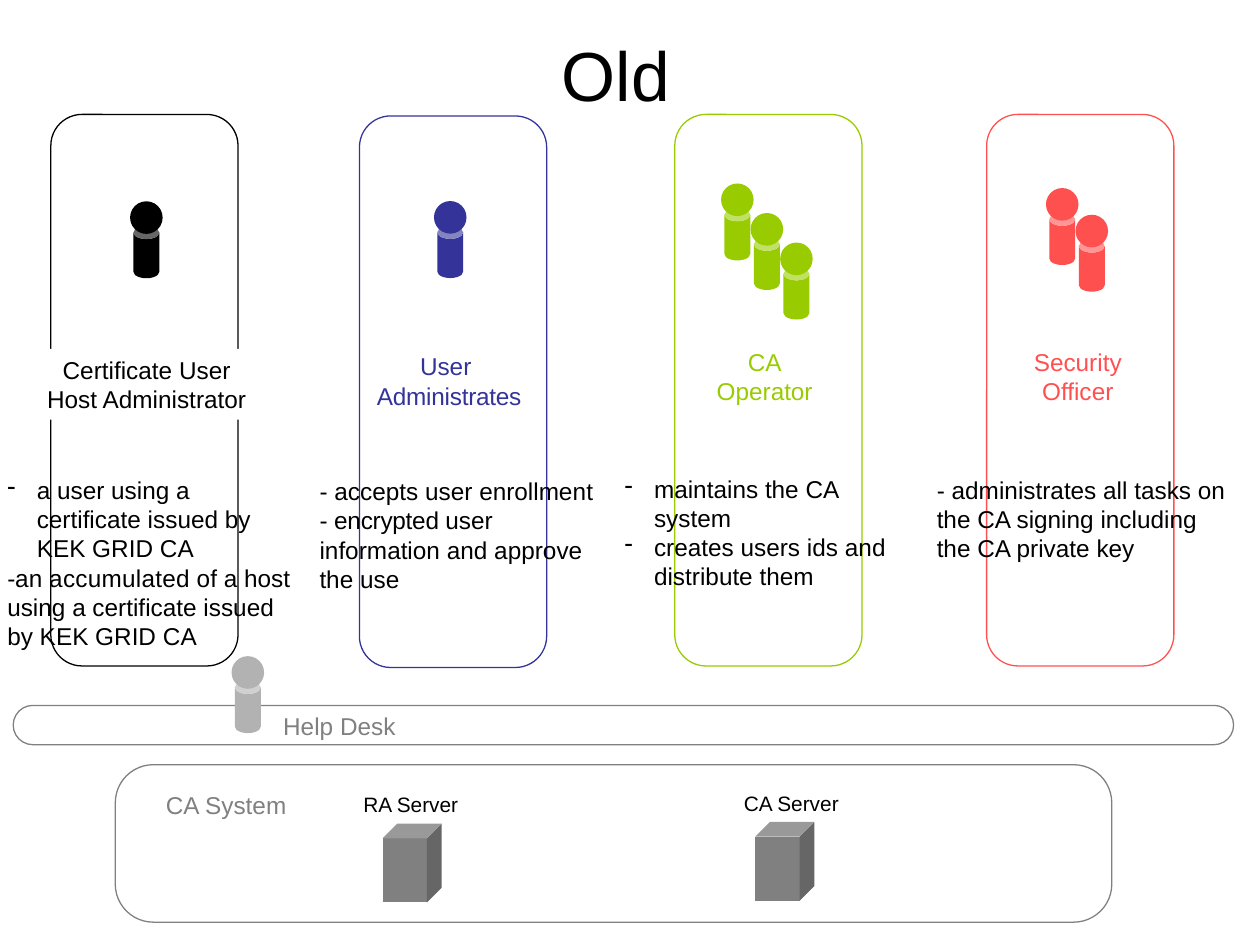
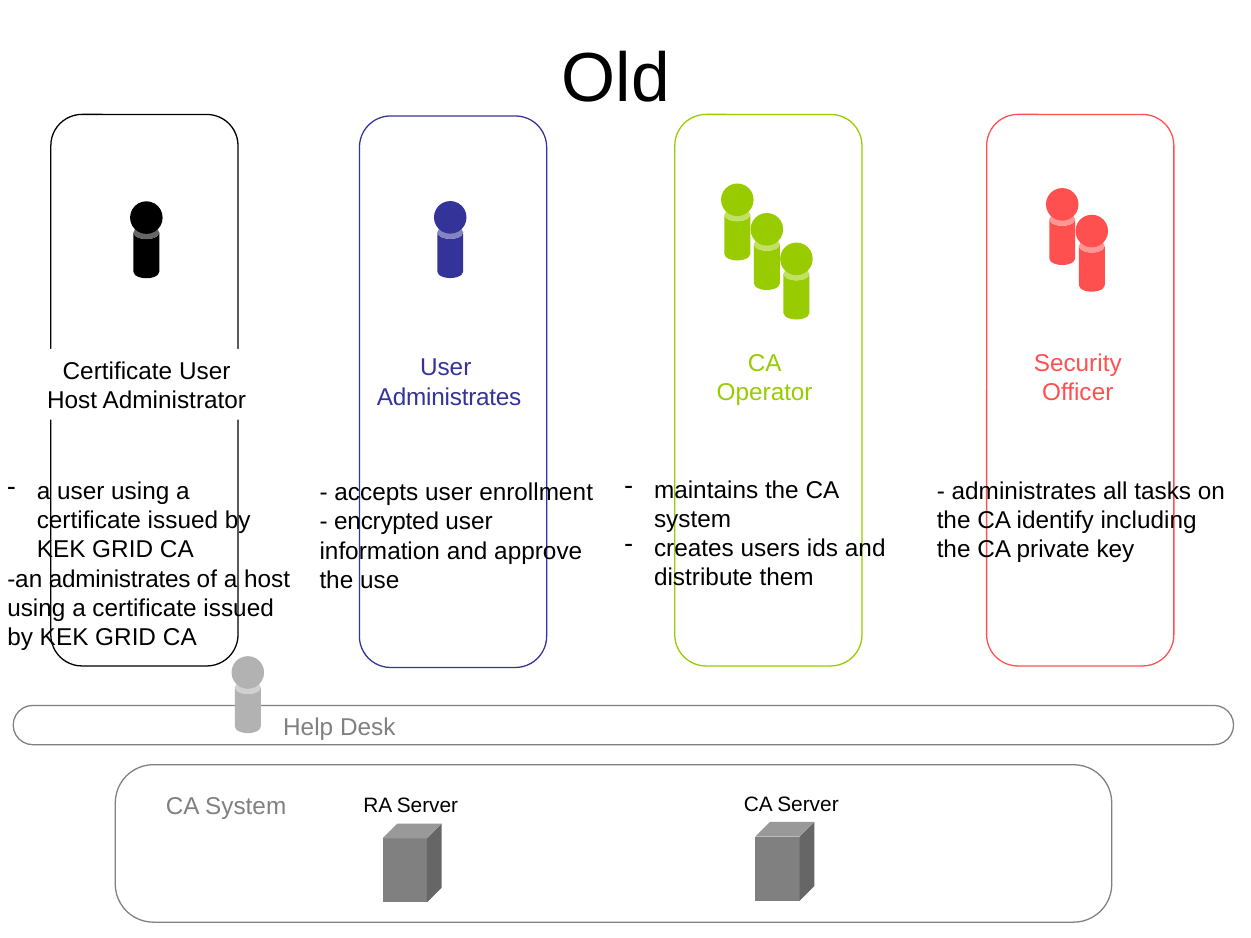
signing: signing -> identify
an accumulated: accumulated -> administrates
